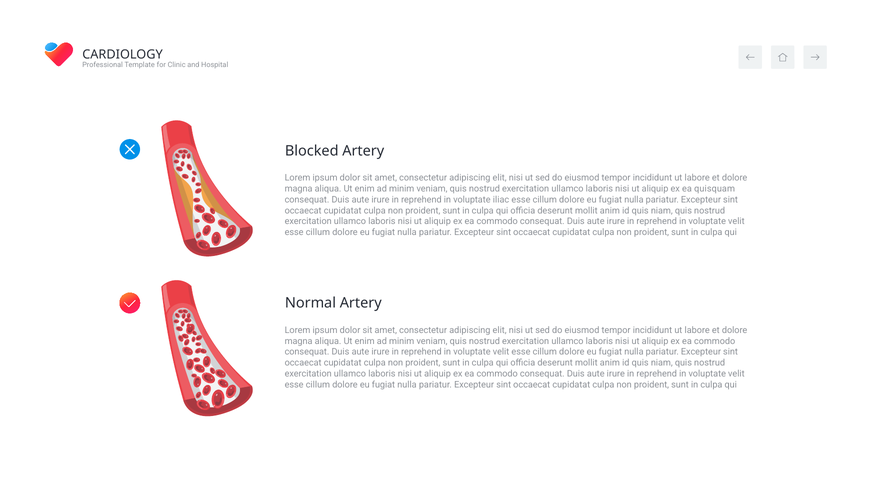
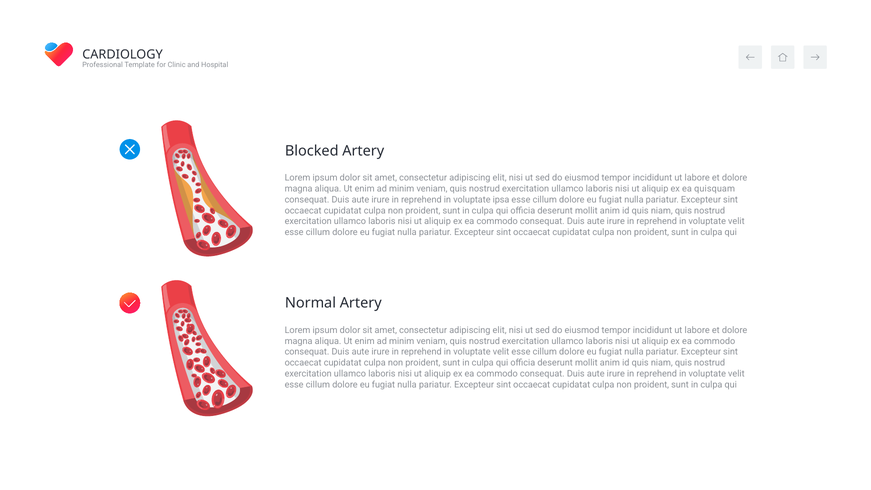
iliac: iliac -> ipsa
